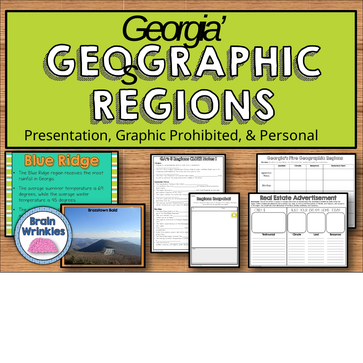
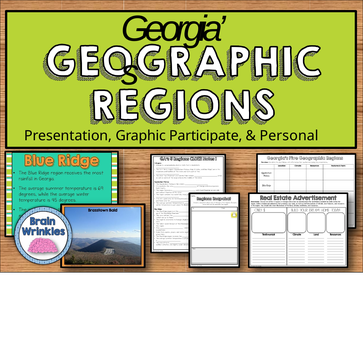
Prohibited: Prohibited -> Participate
